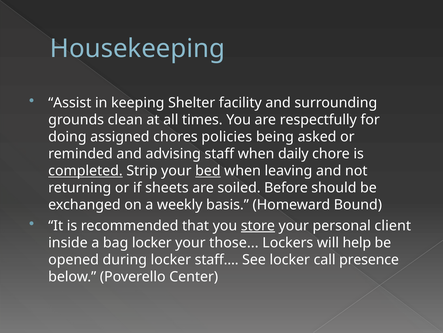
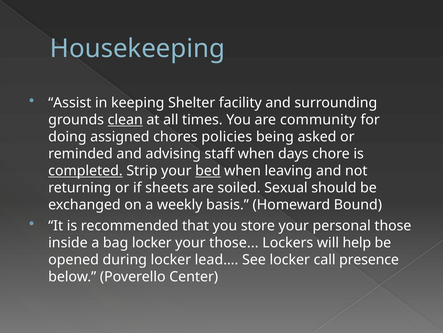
clean underline: none -> present
respectfully: respectfully -> community
daily: daily -> days
Before: Before -> Sexual
store underline: present -> none
personal client: client -> those
staff…: staff… -> lead…
